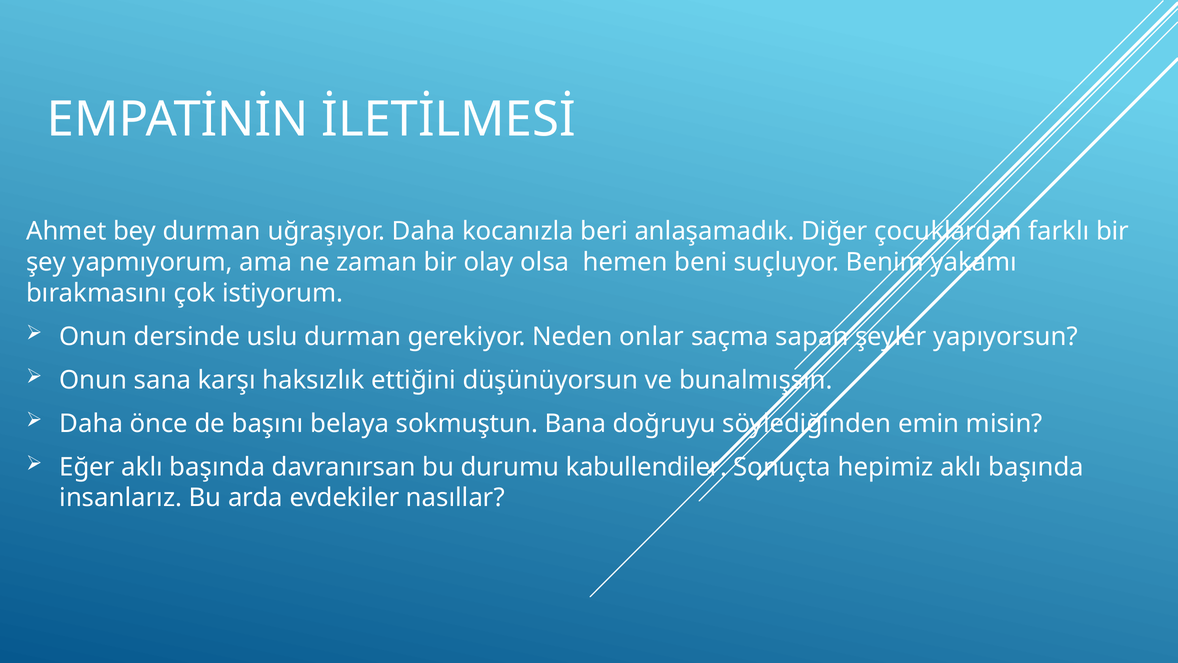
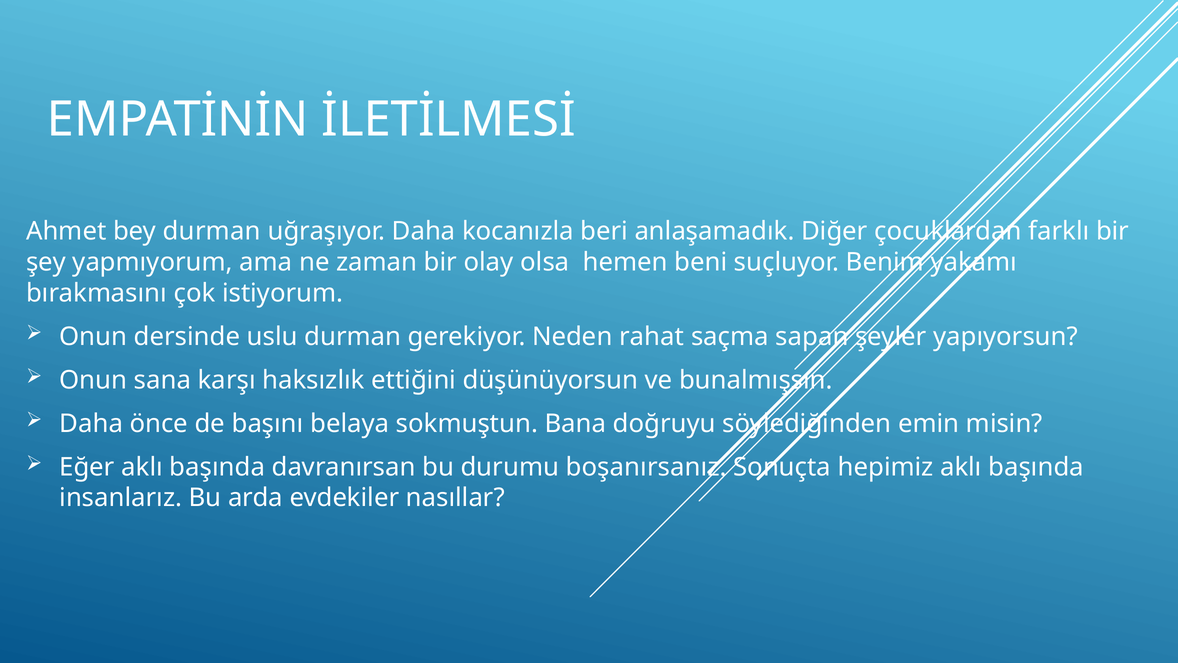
onlar: onlar -> rahat
kabullendiler: kabullendiler -> boşanırsanız
